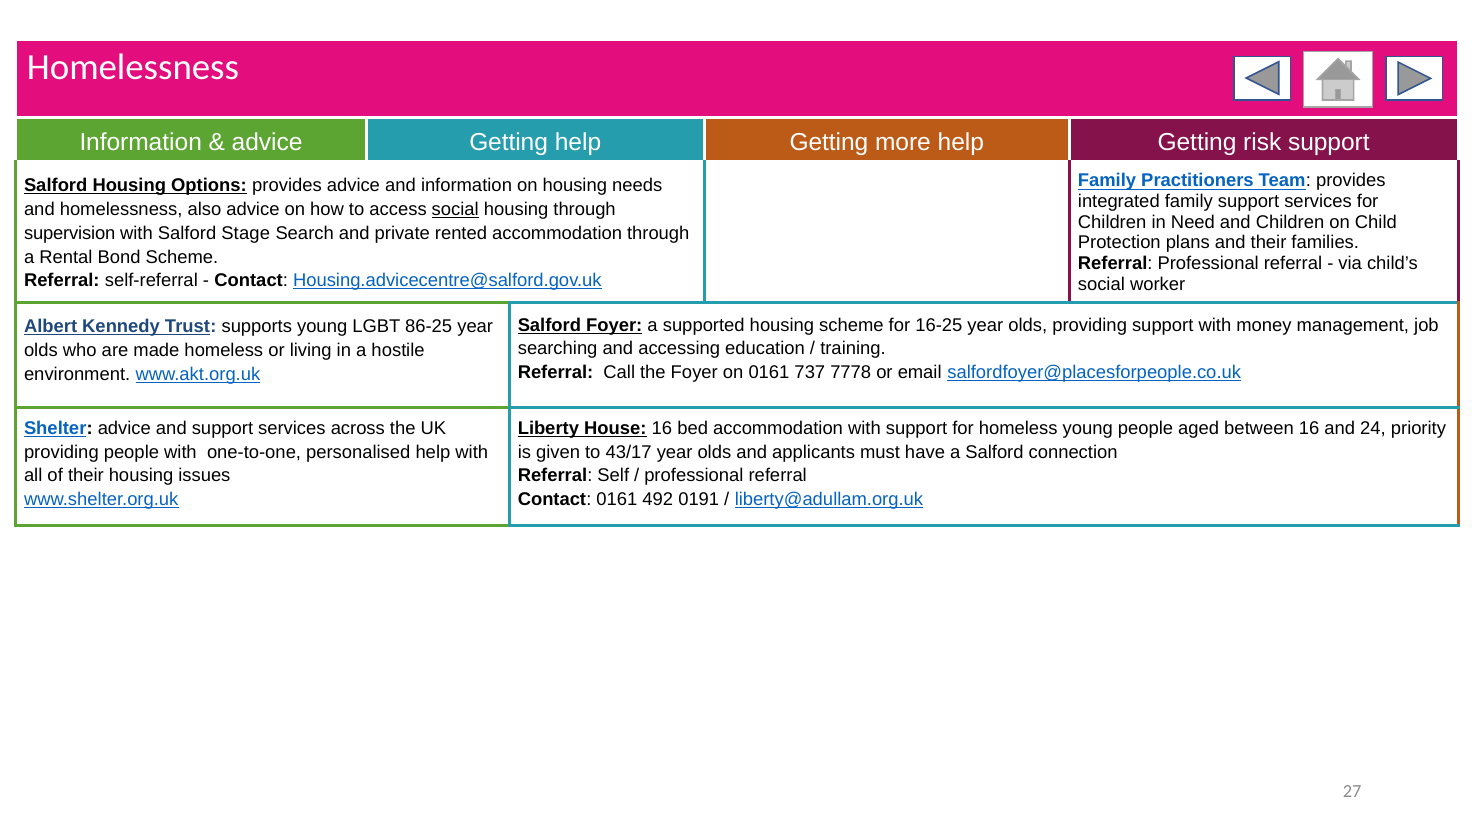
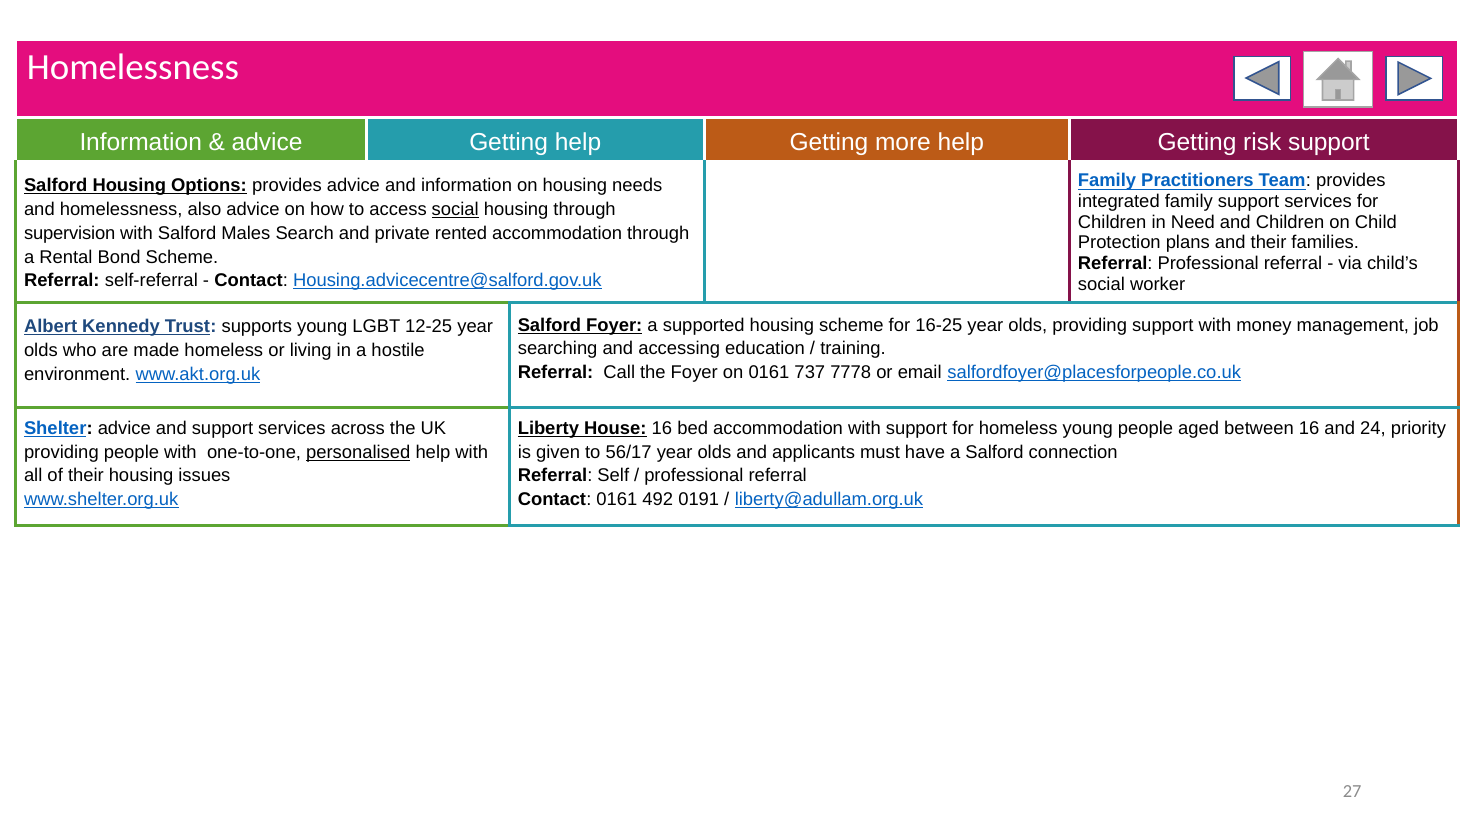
Stage: Stage -> Males
86-25: 86-25 -> 12-25
personalised underline: none -> present
43/17: 43/17 -> 56/17
